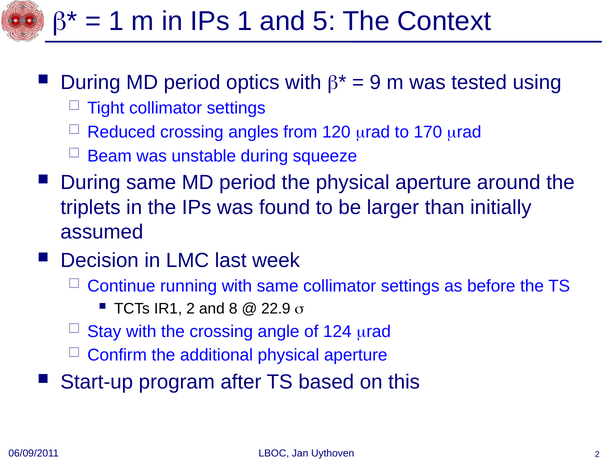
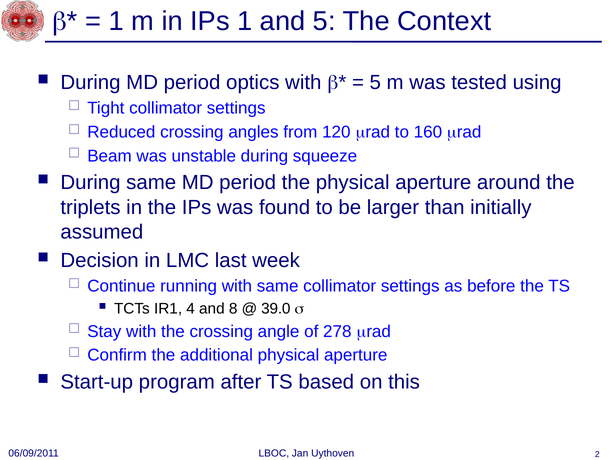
9 at (375, 83): 9 -> 5
170: 170 -> 160
IR1 2: 2 -> 4
22.9: 22.9 -> 39.0
124: 124 -> 278
